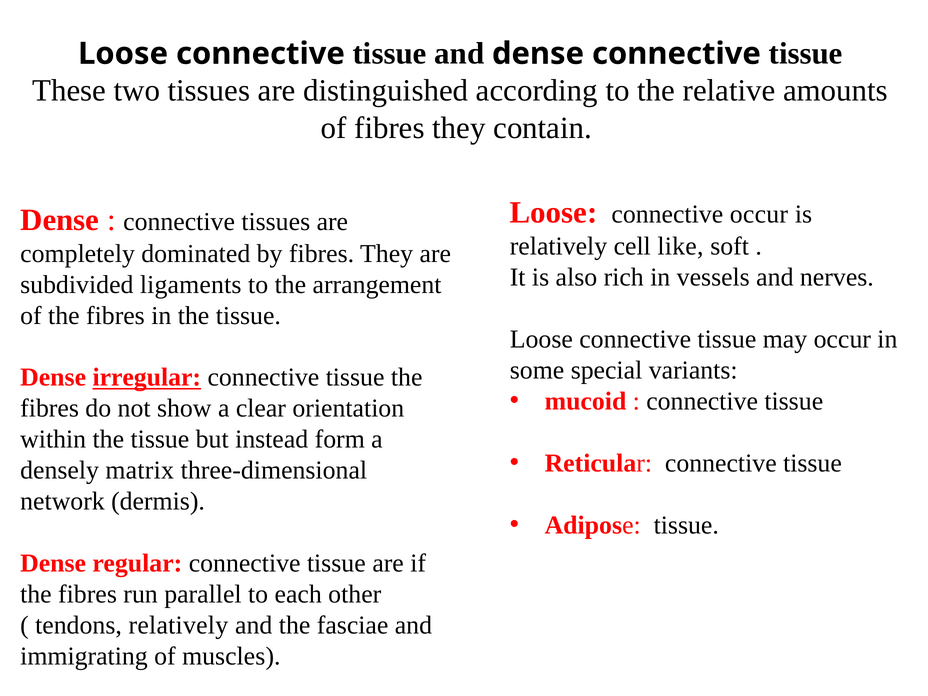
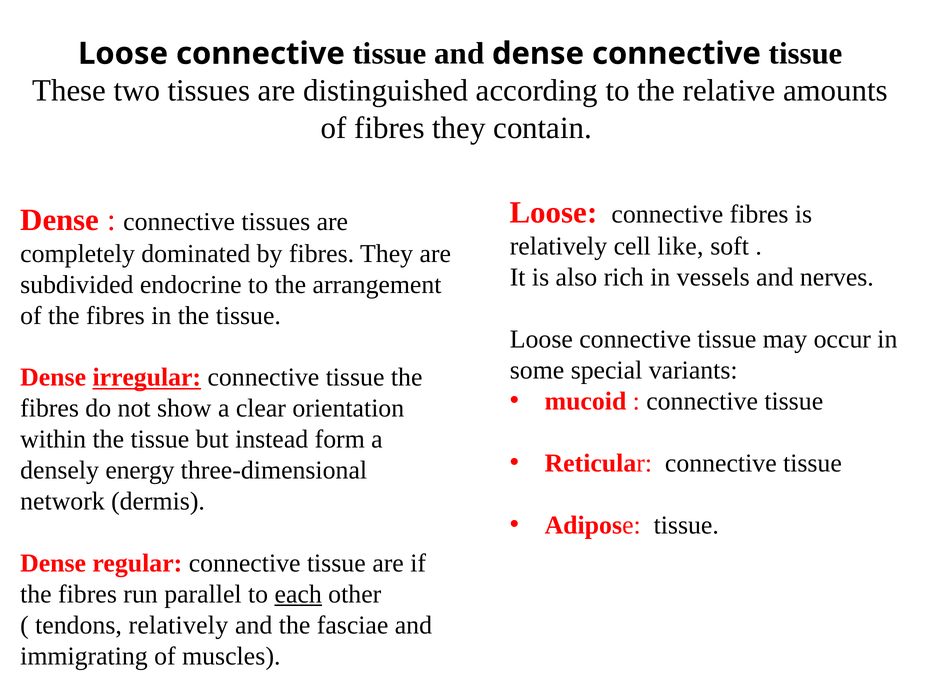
connective occur: occur -> fibres
ligaments: ligaments -> endocrine
matrix: matrix -> energy
each underline: none -> present
